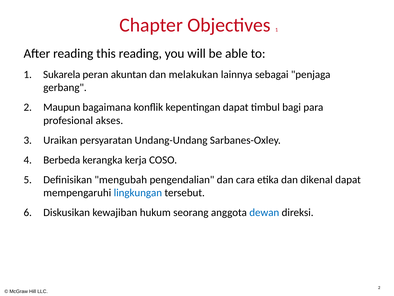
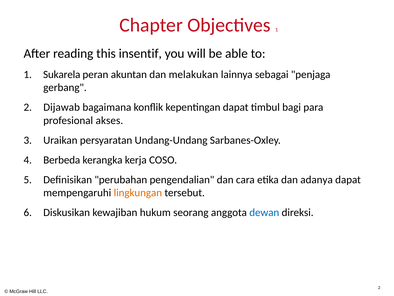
this reading: reading -> insentif
Maupun: Maupun -> Dijawab
mengubah: mengubah -> perubahan
dikenal: dikenal -> adanya
lingkungan colour: blue -> orange
